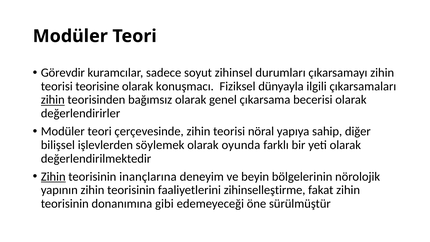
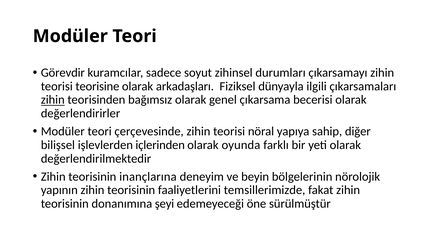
konuşmacı: konuşmacı -> arkadaşları
söylemek: söylemek -> içlerinden
Zihin at (53, 176) underline: present -> none
zihinselleştirme: zihinselleştirme -> temsillerimizde
gibi: gibi -> şeyi
